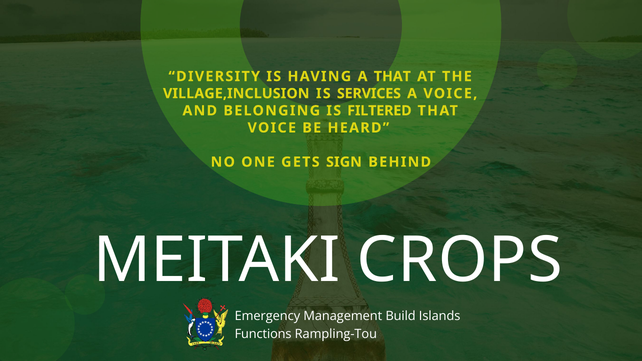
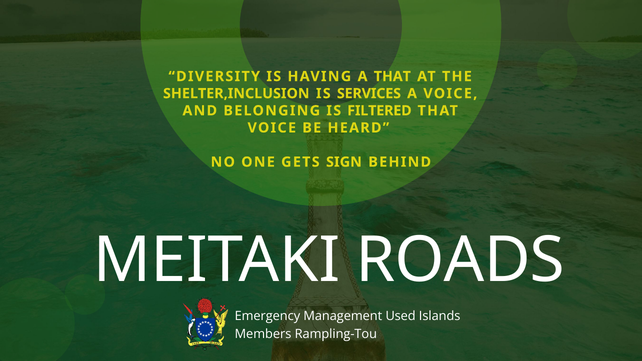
VILLAGE,INCLUSION: VILLAGE,INCLUSION -> SHELTER,INCLUSION
CROPS: CROPS -> ROADS
Build: Build -> Used
Functions: Functions -> Members
